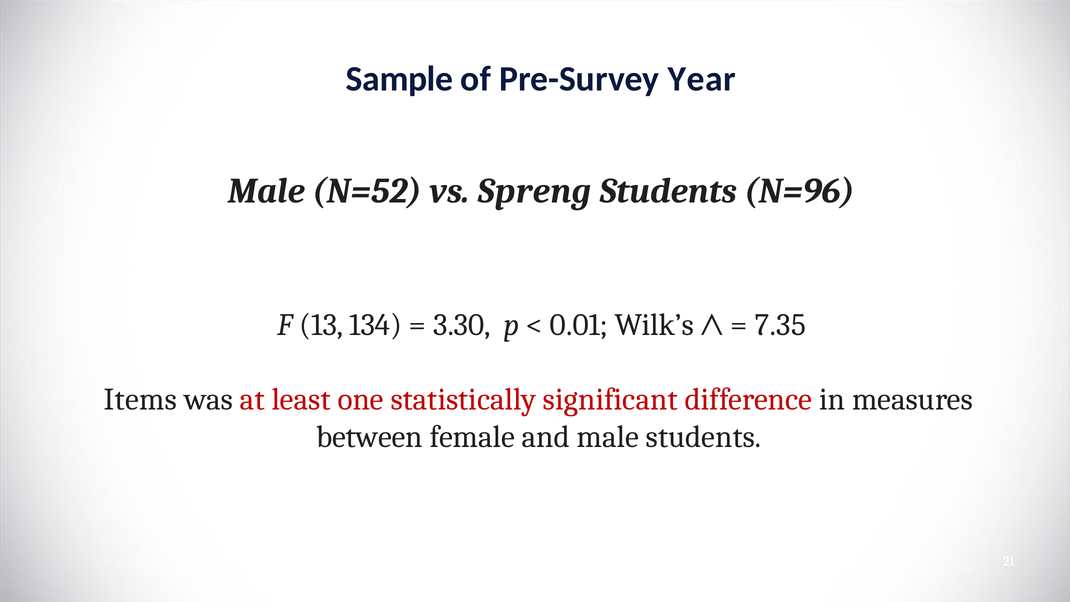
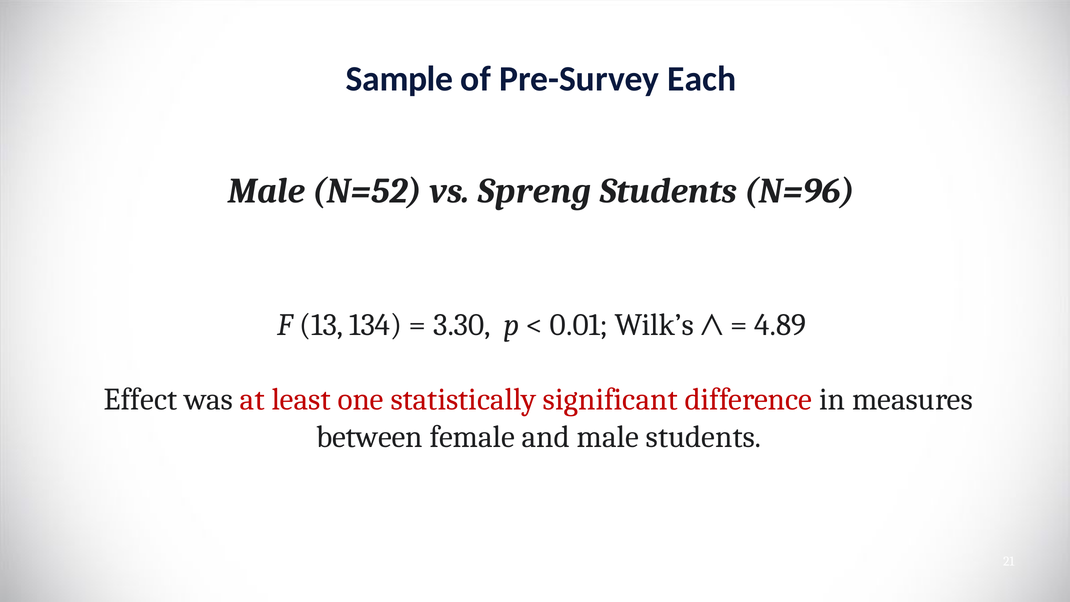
Year: Year -> Each
7.35: 7.35 -> 4.89
Items: Items -> Effect
